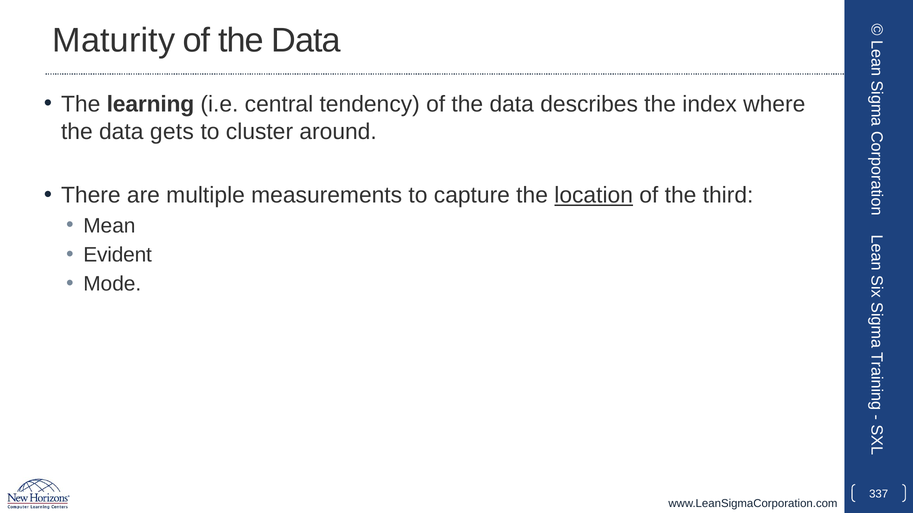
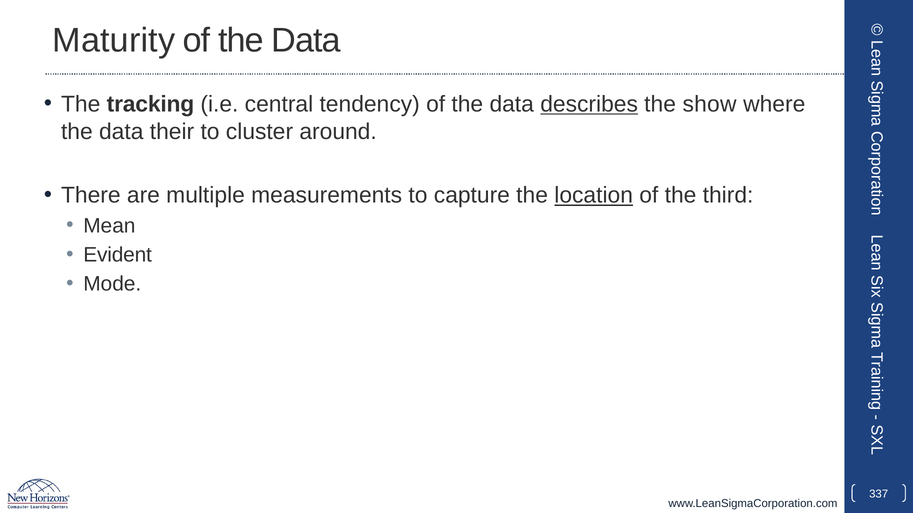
learning: learning -> tracking
describes underline: none -> present
index: index -> show
gets: gets -> their
